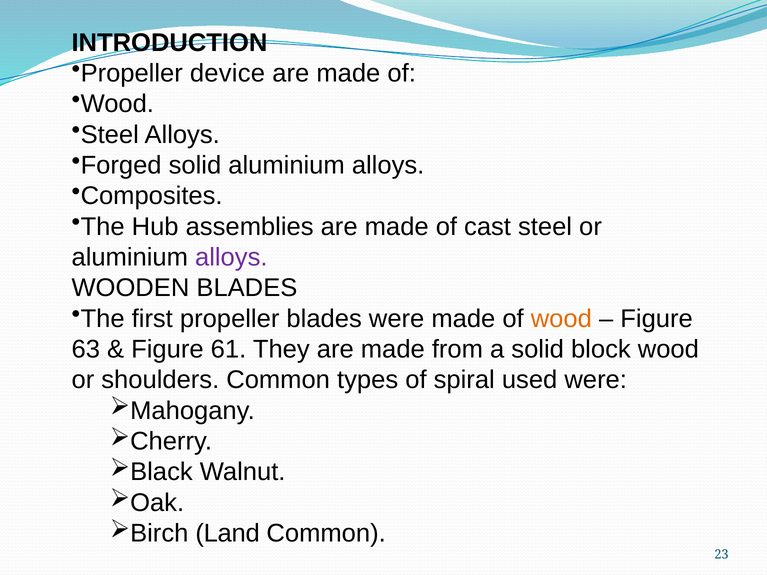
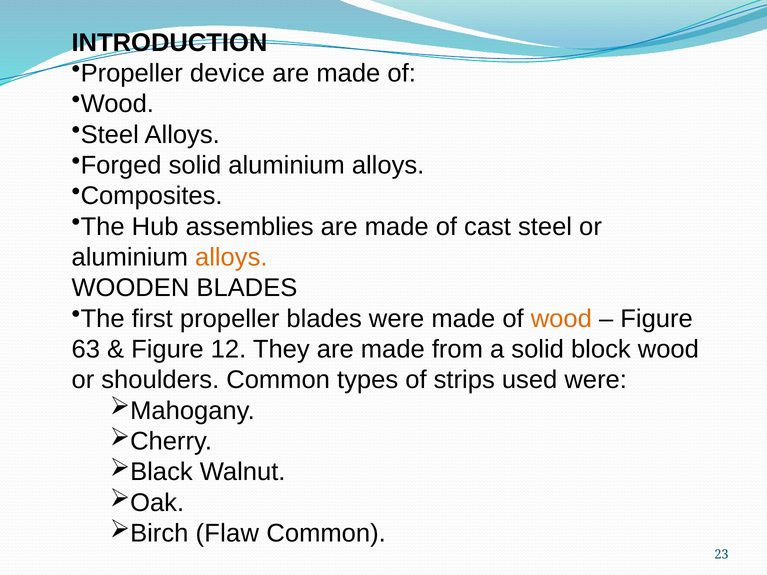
alloys at (231, 257) colour: purple -> orange
61: 61 -> 12
spiral: spiral -> strips
Land: Land -> Flaw
